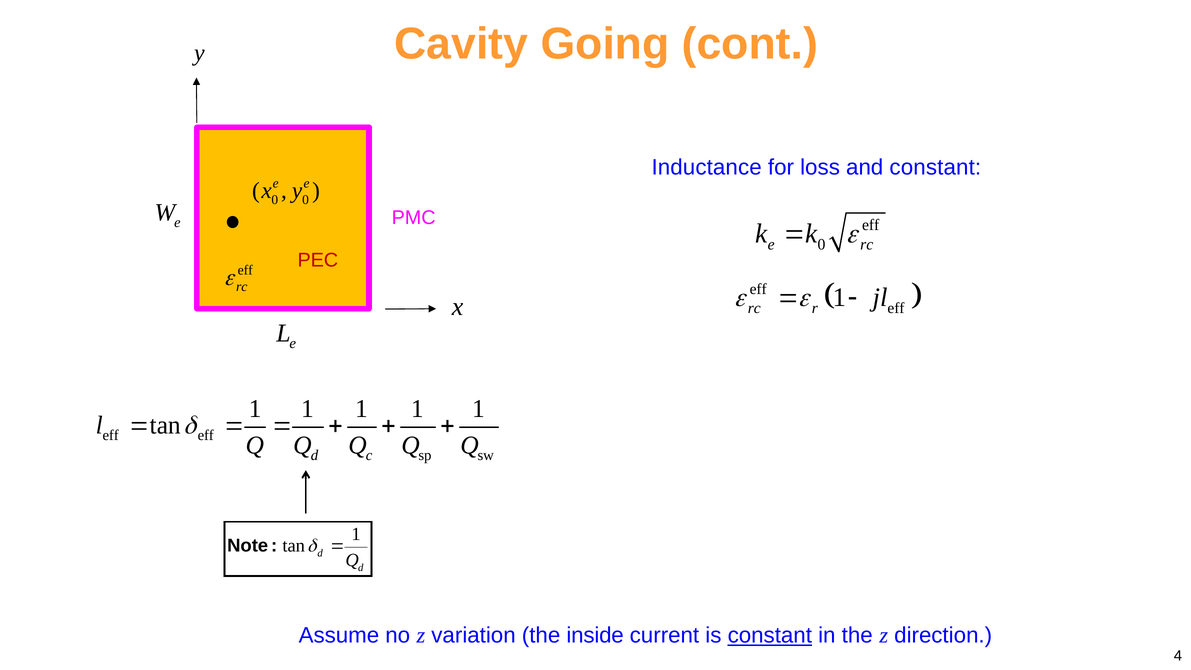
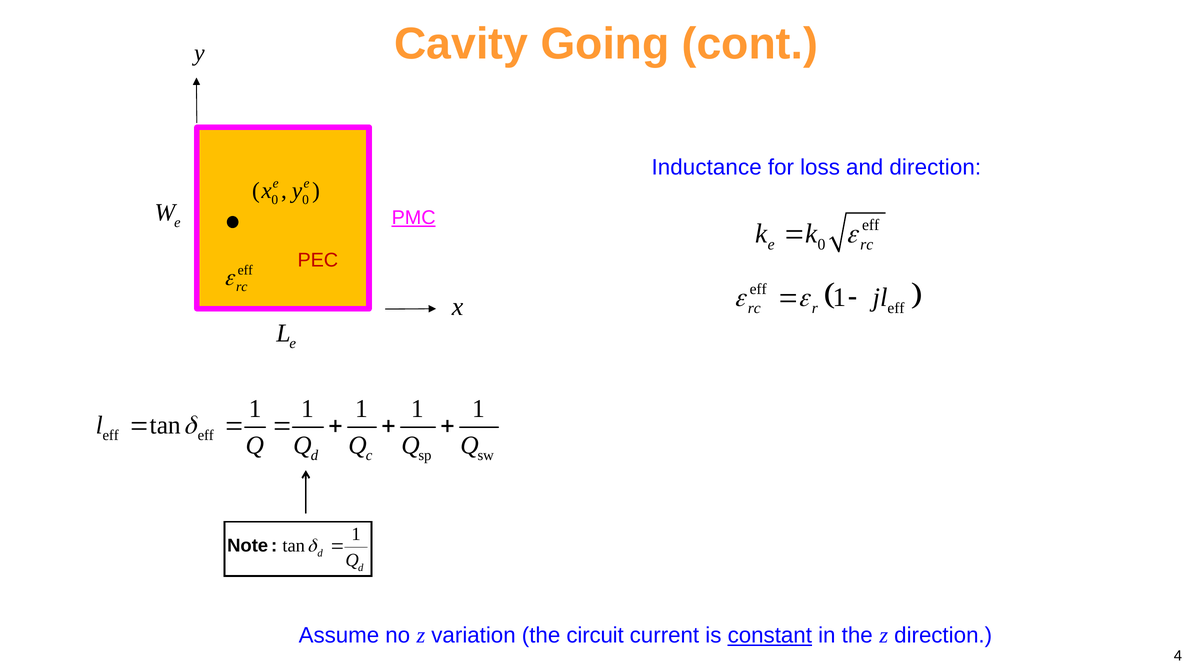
and constant: constant -> direction
PMC underline: none -> present
inside: inside -> circuit
